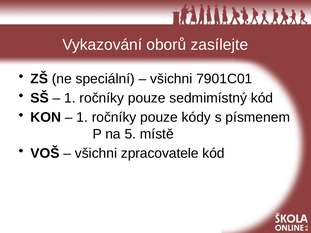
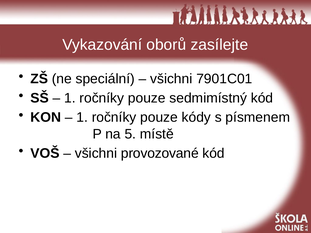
zpracovatele: zpracovatele -> provozované
